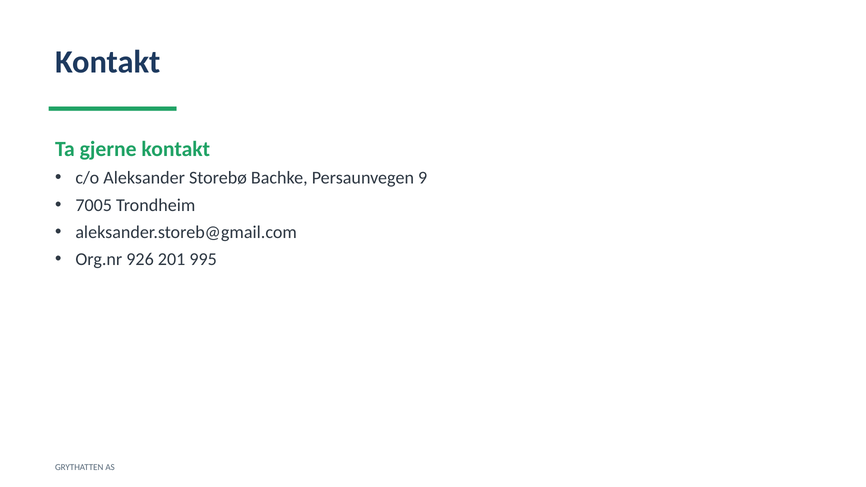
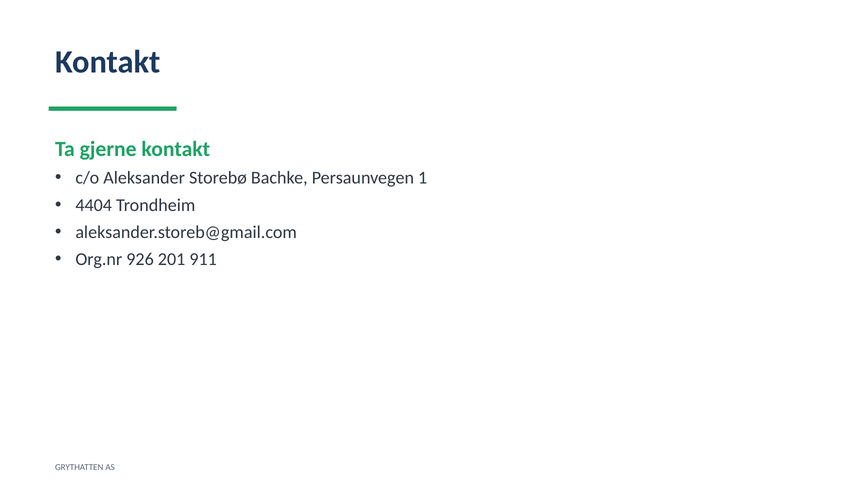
9: 9 -> 1
7005: 7005 -> 4404
995: 995 -> 911
